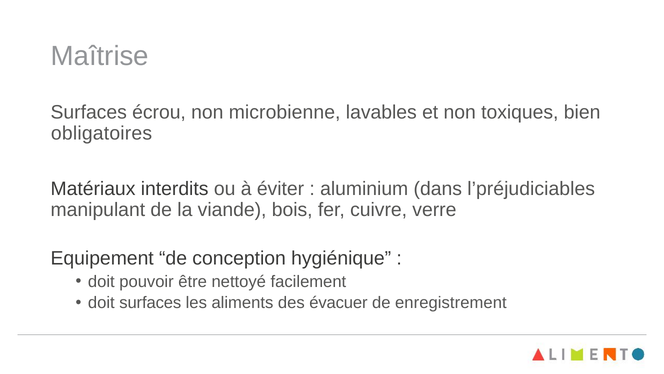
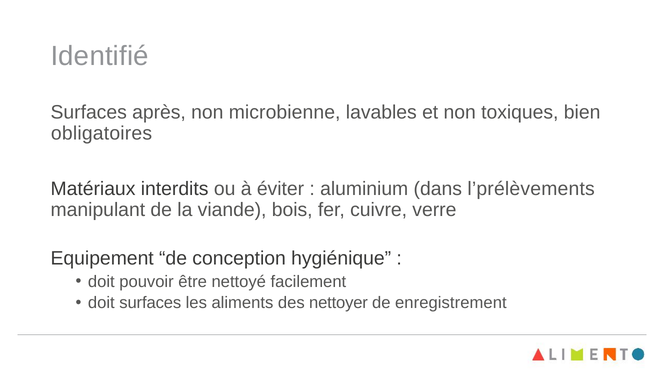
Maîtrise: Maîtrise -> Identifié
écrou: écrou -> après
l’préjudiciables: l’préjudiciables -> l’prélèvements
évacuer: évacuer -> nettoyer
